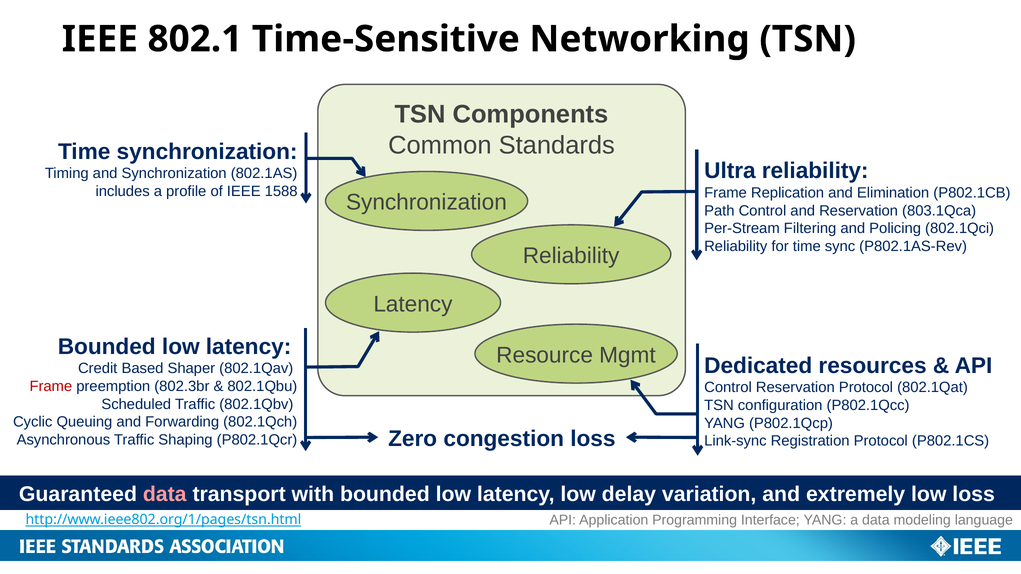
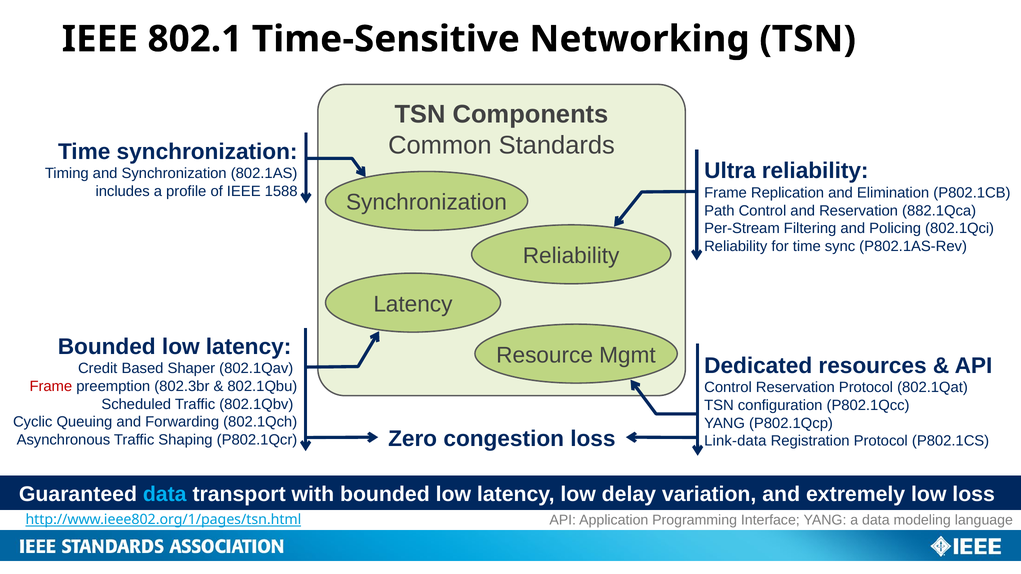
803.1Qca: 803.1Qca -> 882.1Qca
Link-sync: Link-sync -> Link-data
data at (165, 495) colour: pink -> light blue
